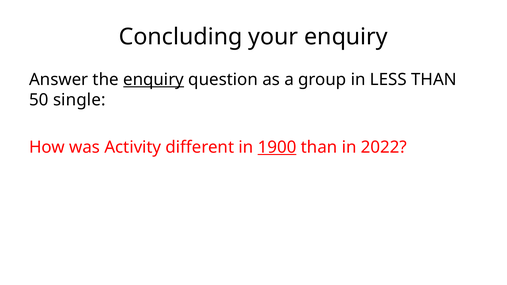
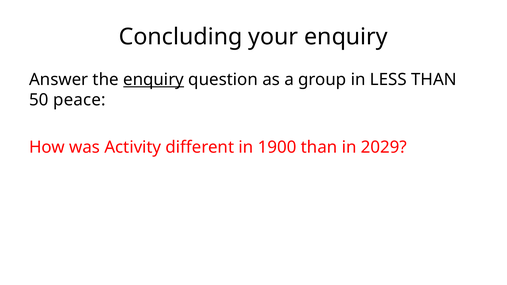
single: single -> peace
1900 underline: present -> none
2022: 2022 -> 2029
